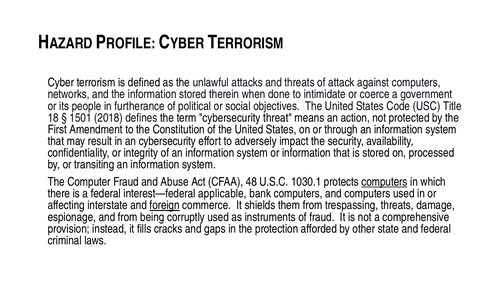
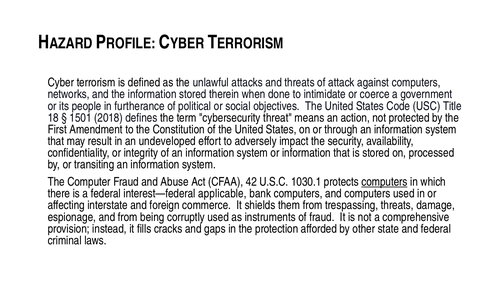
an cybersecurity: cybersecurity -> undeveloped
48: 48 -> 42
foreign underline: present -> none
